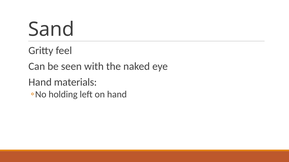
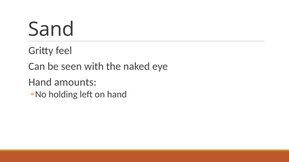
materials: materials -> amounts
